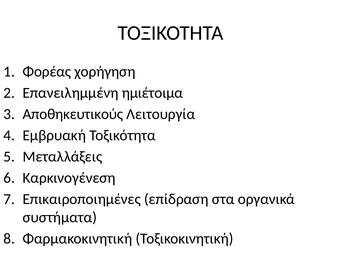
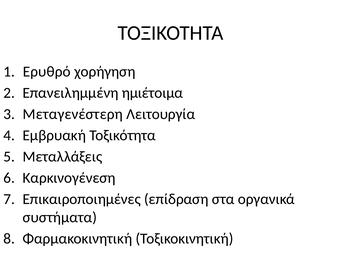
Φορέας: Φορέας -> Ερυθρό
Αποθηκευτικούς: Αποθηκευτικούς -> Μεταγενέστερη
